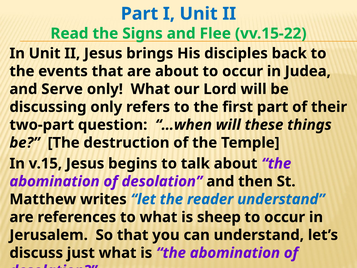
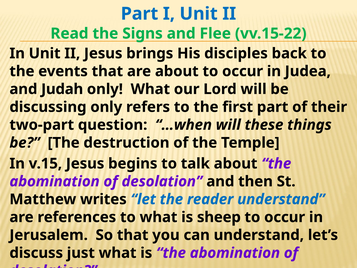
Serve: Serve -> Judah
